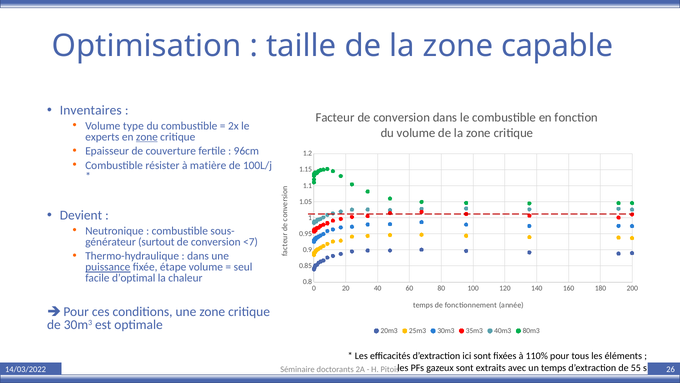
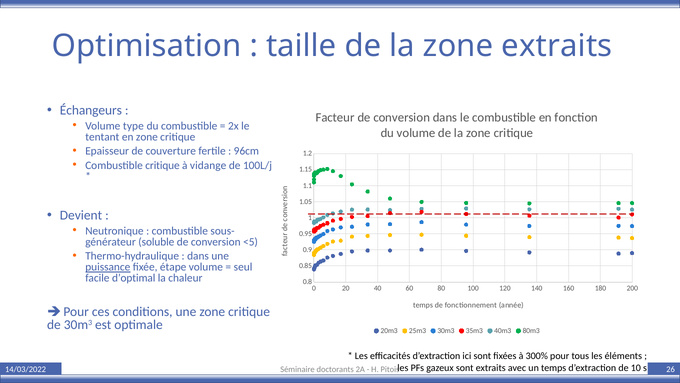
zone capable: capable -> extraits
Inventaires: Inventaires -> Échangeurs
experts: experts -> tentant
zone at (147, 137) underline: present -> none
Combustible résister: résister -> critique
matière: matière -> vidange
surtout: surtout -> soluble
<7: <7 -> <5
110%: 110% -> 300%
55: 55 -> 10
